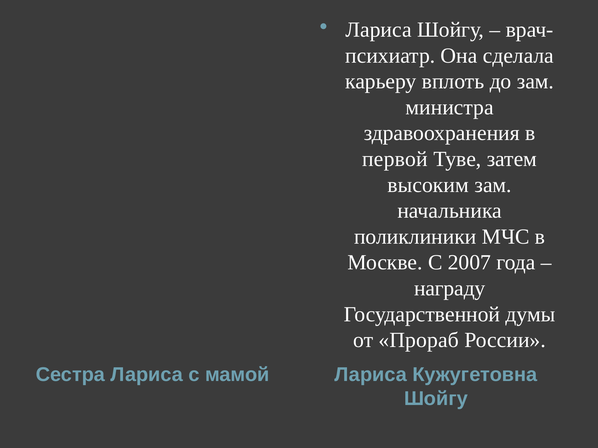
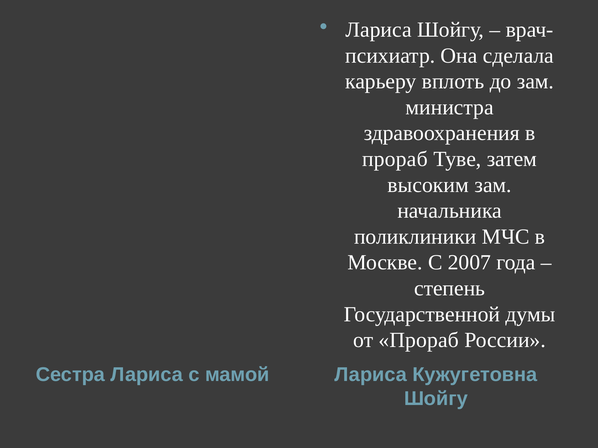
первой at (395, 159): первой -> прораб
награду: награду -> степень
